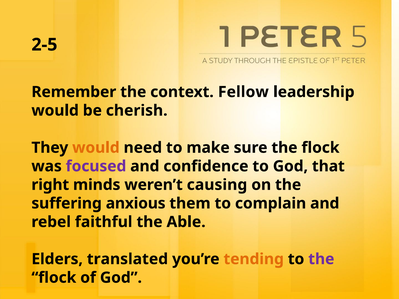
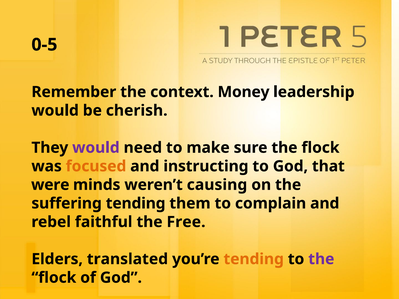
2-5: 2-5 -> 0-5
Fellow: Fellow -> Money
would at (96, 148) colour: orange -> purple
focused colour: purple -> orange
confidence: confidence -> instructing
right: right -> were
suffering anxious: anxious -> tending
Able: Able -> Free
